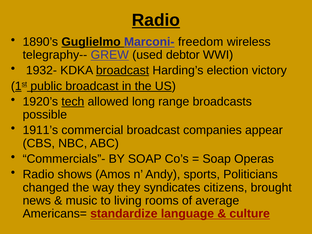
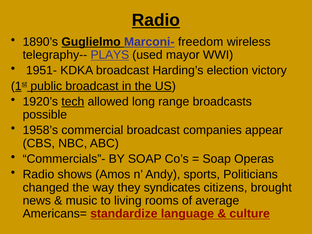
GREW: GREW -> PLAYS
debtor: debtor -> mayor
1932-: 1932- -> 1951-
broadcast at (123, 70) underline: present -> none
1911’s: 1911’s -> 1958’s
